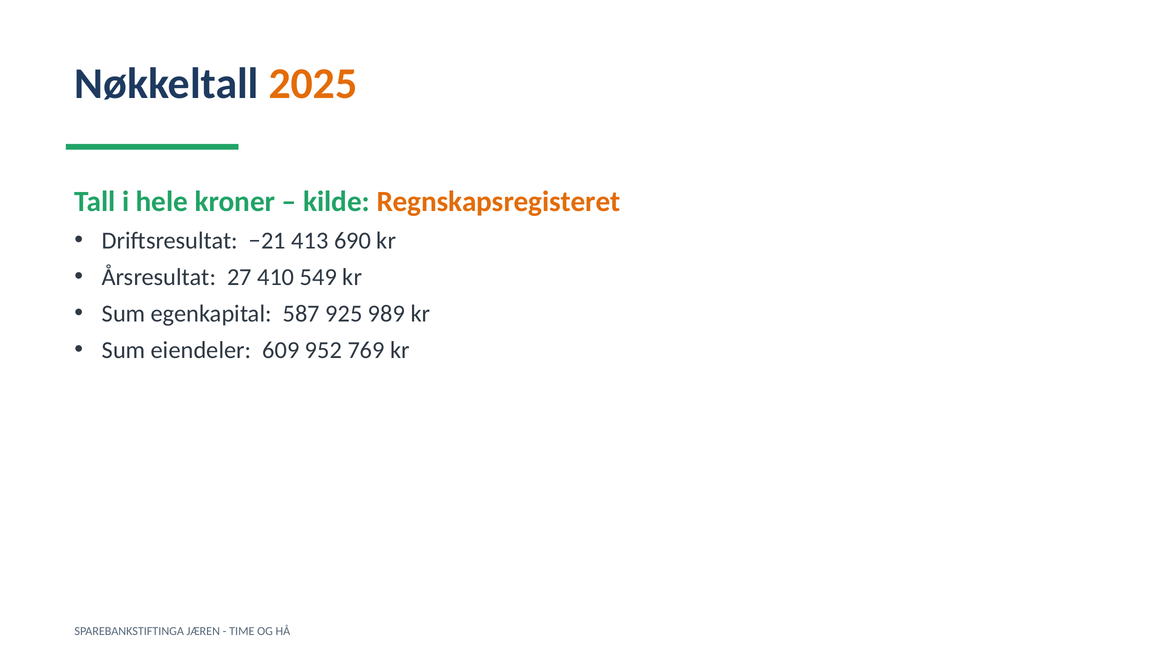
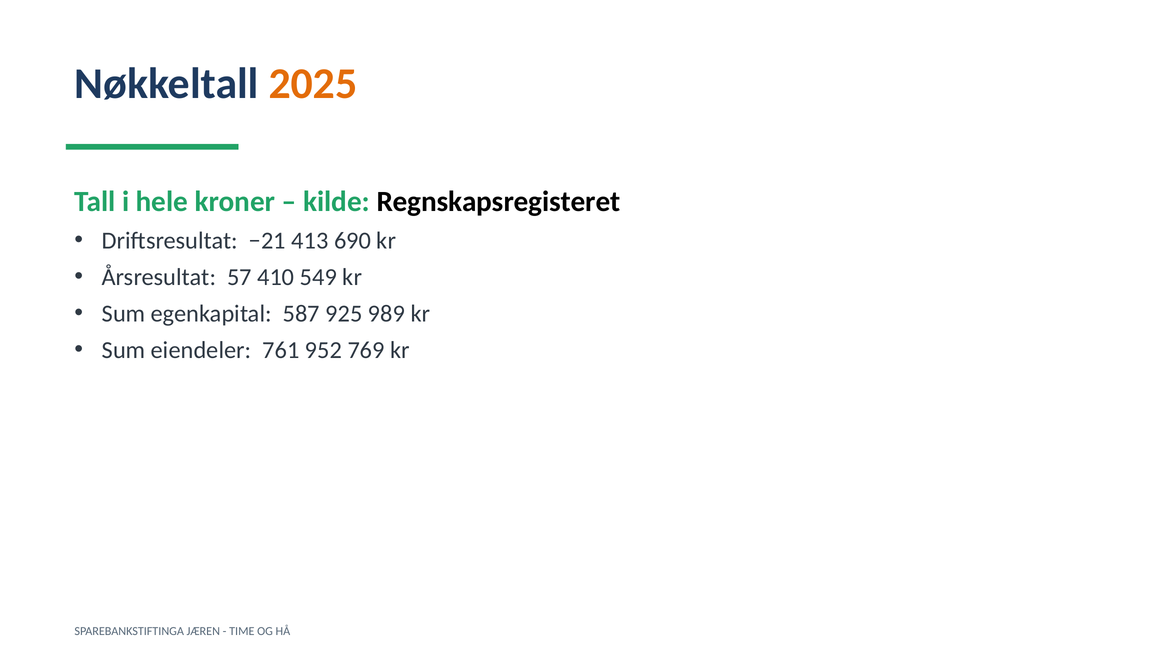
Regnskapsregisteret colour: orange -> black
27: 27 -> 57
609: 609 -> 761
